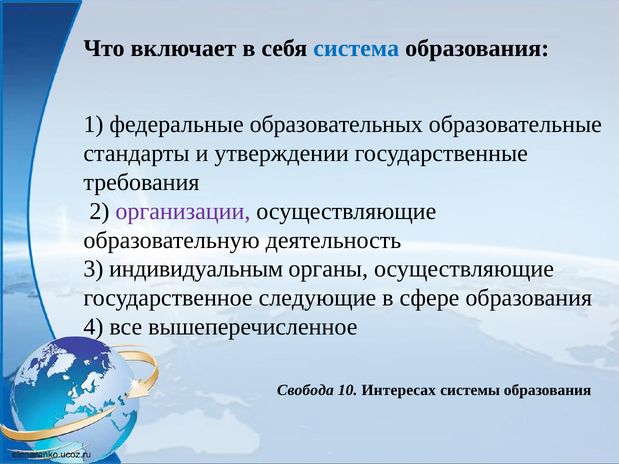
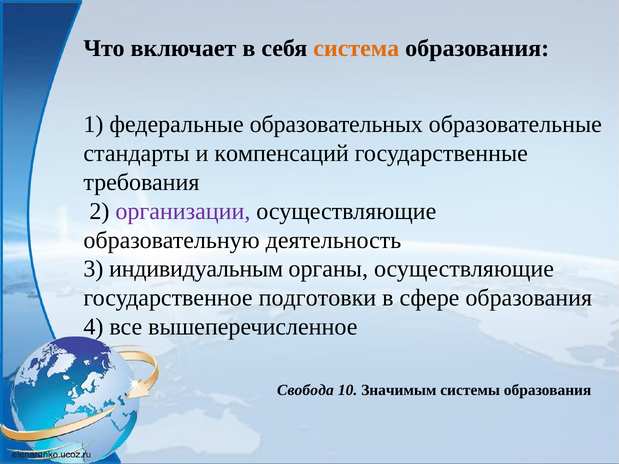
система colour: blue -> orange
утверждении: утверждении -> компенсаций
следующие: следующие -> подготовки
Интересах: Интересах -> Значимым
